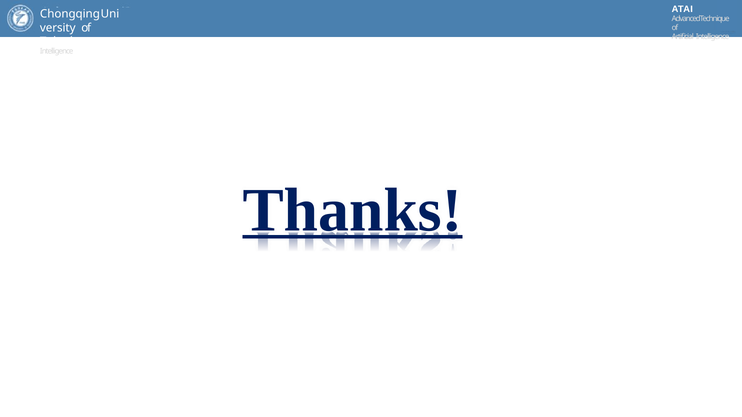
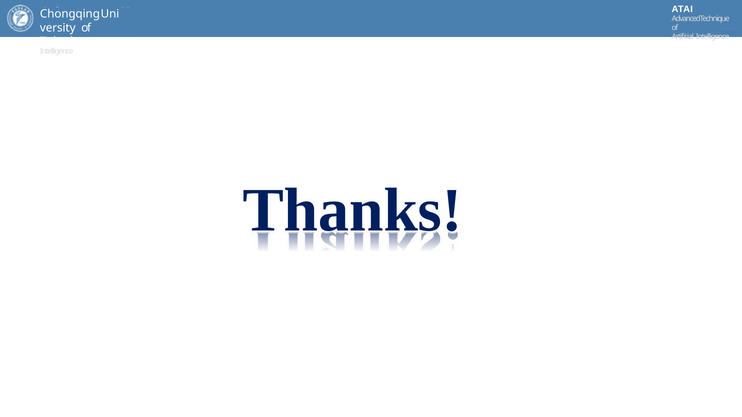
Thanks underline: present -> none
